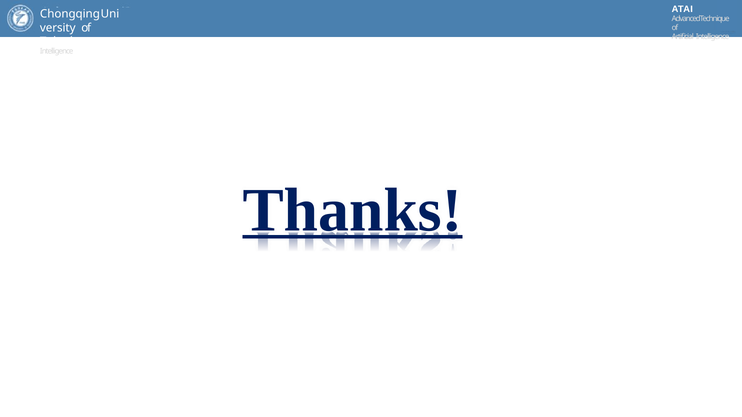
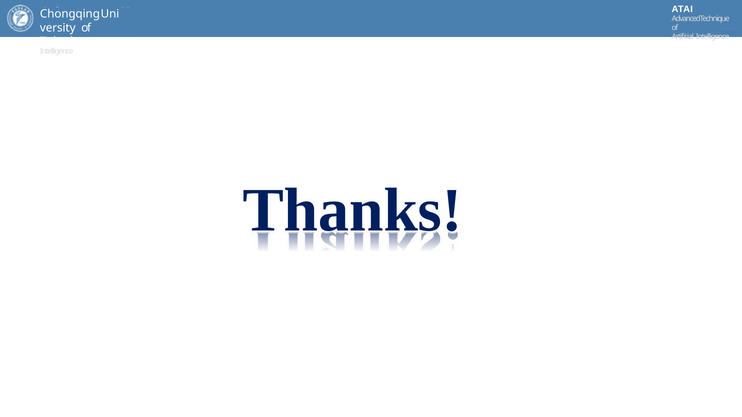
Thanks underline: present -> none
